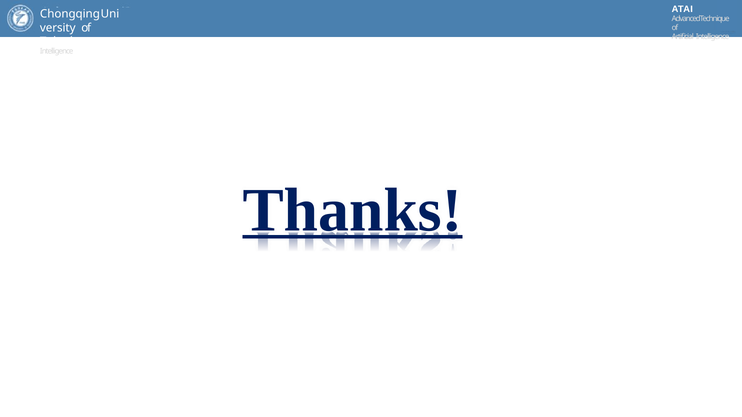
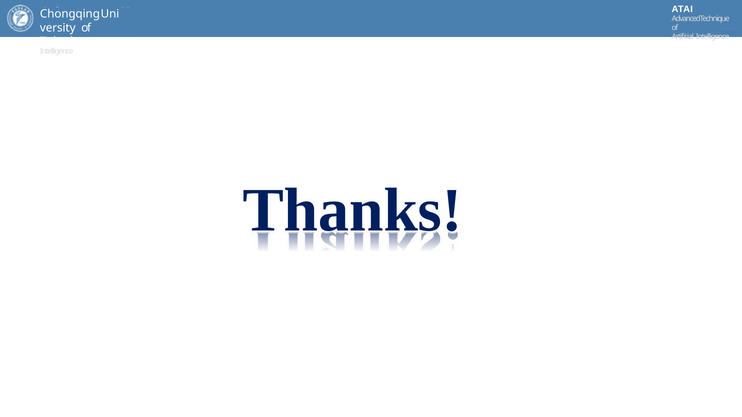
Thanks underline: present -> none
